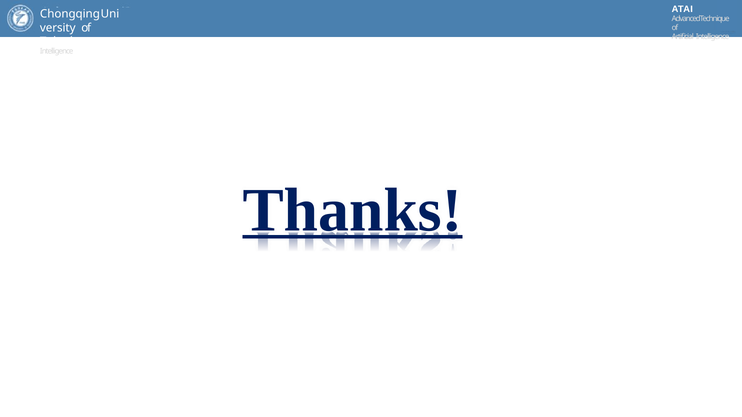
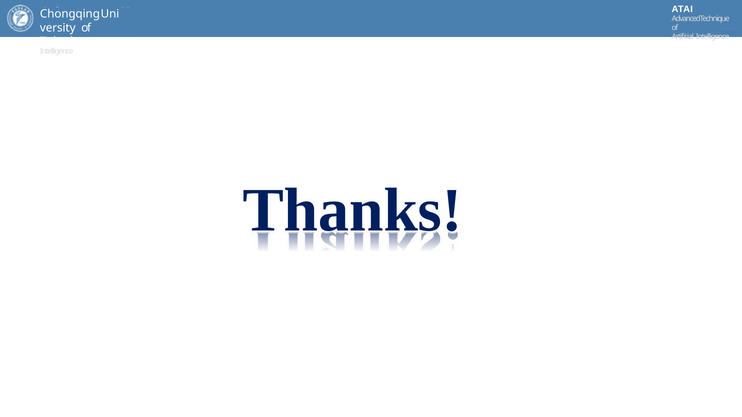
Thanks underline: present -> none
